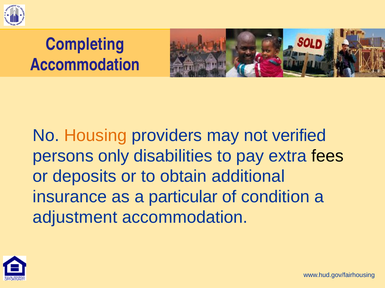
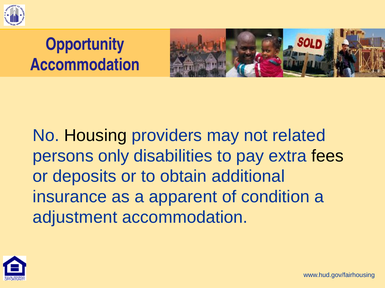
Completing: Completing -> Opportunity
Housing colour: orange -> black
verified: verified -> related
particular: particular -> apparent
